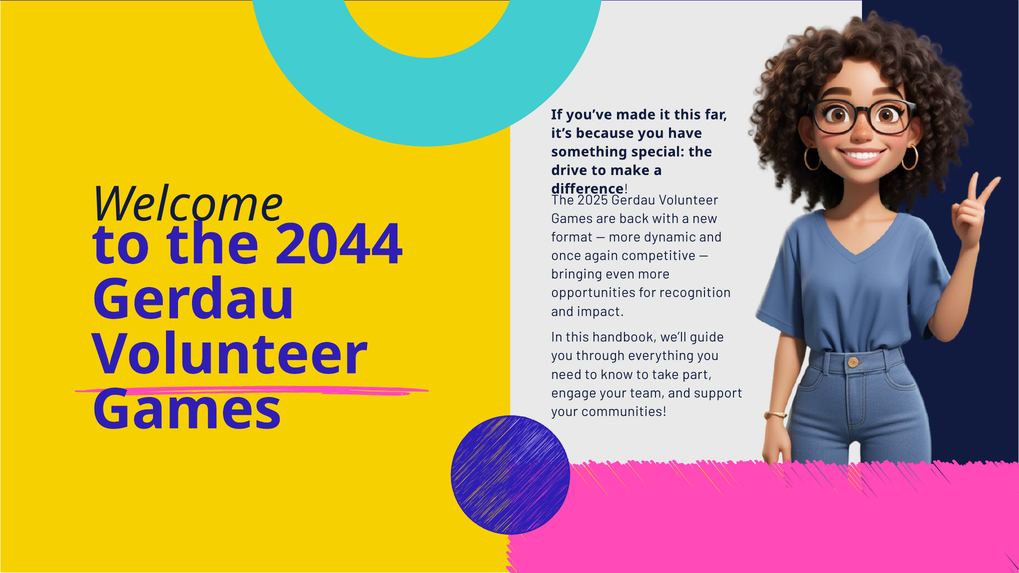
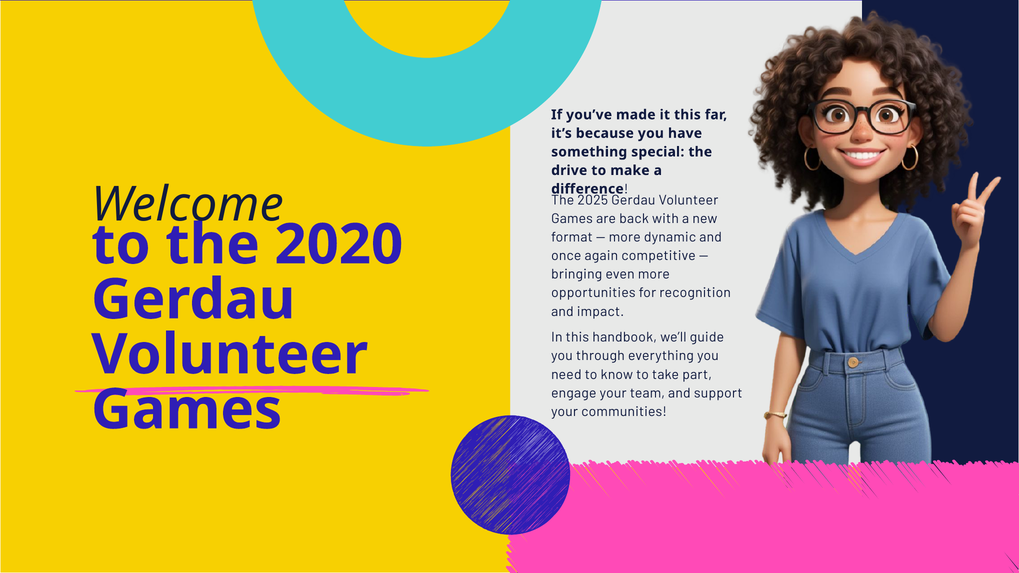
2044: 2044 -> 2020
